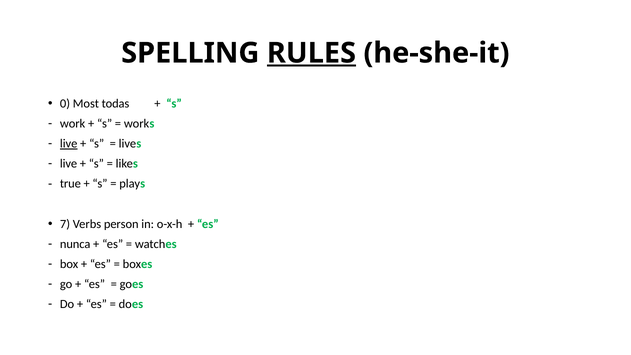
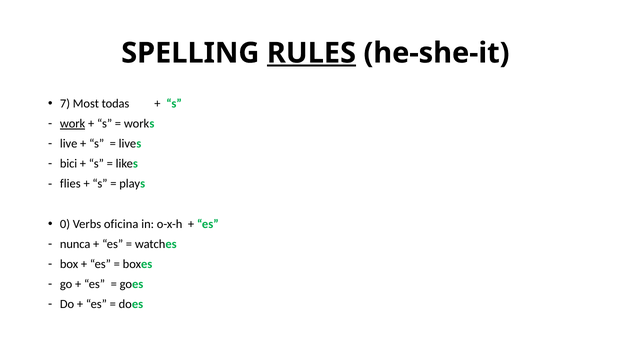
0: 0 -> 7
work underline: none -> present
live at (69, 144) underline: present -> none
live at (69, 164): live -> bici
true: true -> flies
7: 7 -> 0
person: person -> oficina
